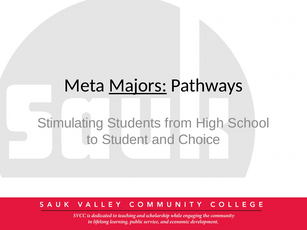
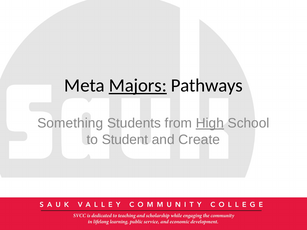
Stimulating: Stimulating -> Something
High underline: none -> present
Choice: Choice -> Create
